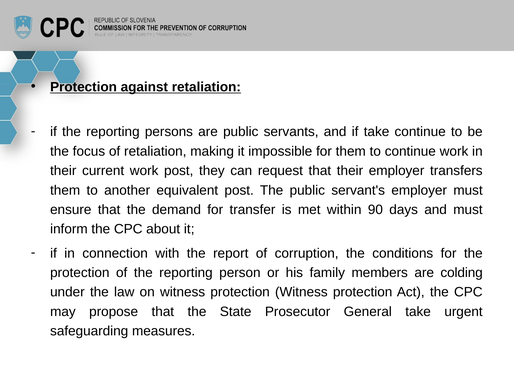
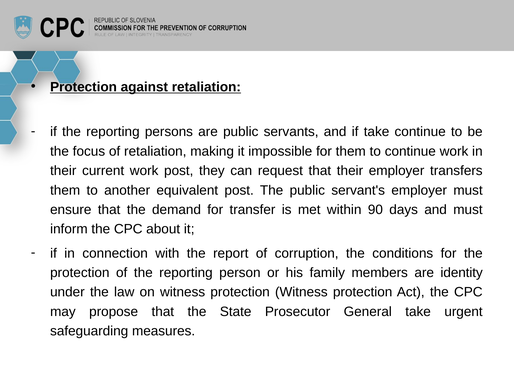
colding: colding -> identity
